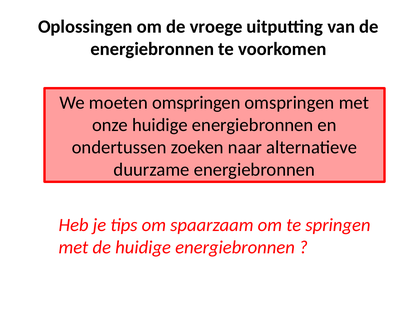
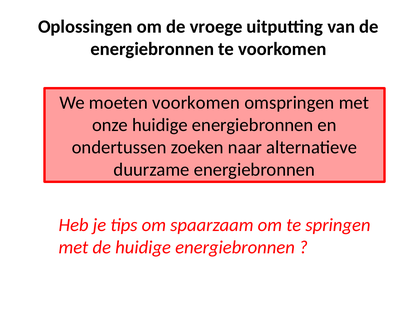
moeten omspringen: omspringen -> voorkomen
